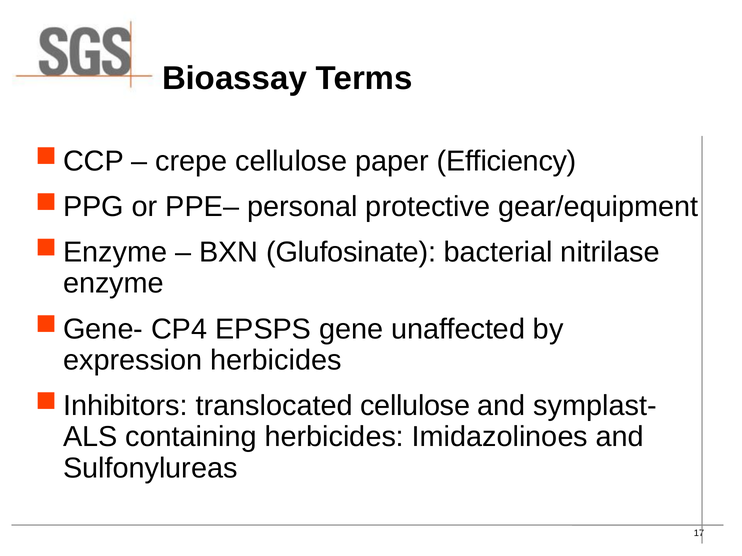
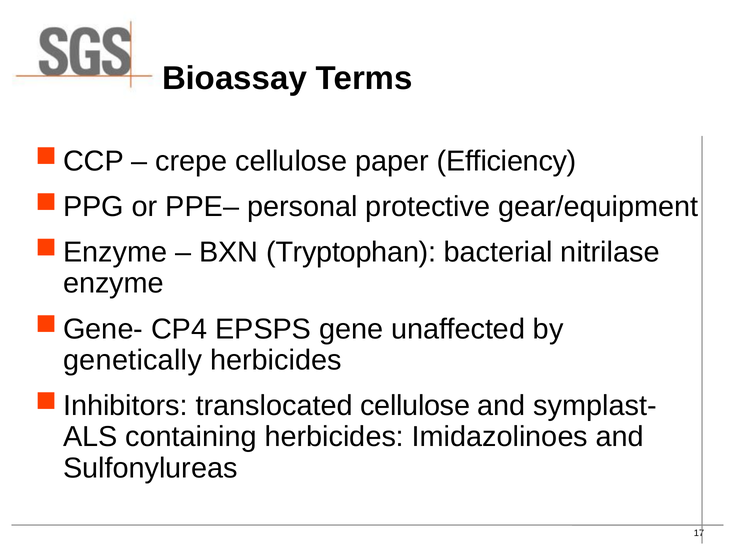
Glufosinate: Glufosinate -> Tryptophan
expression: expression -> genetically
